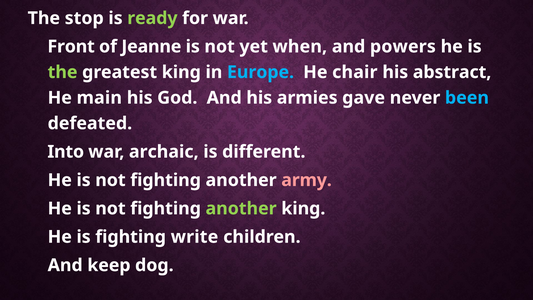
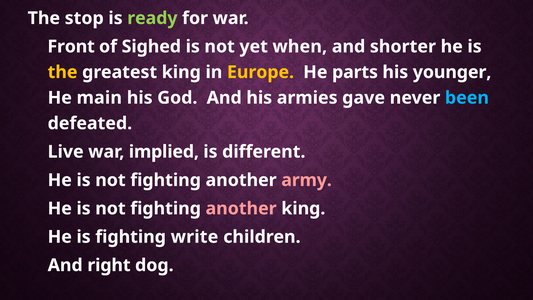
Jeanne: Jeanne -> Sighed
powers: powers -> shorter
the at (63, 72) colour: light green -> yellow
Europe colour: light blue -> yellow
chair: chair -> parts
abstract: abstract -> younger
Into: Into -> Live
archaic: archaic -> implied
another at (241, 208) colour: light green -> pink
keep: keep -> right
